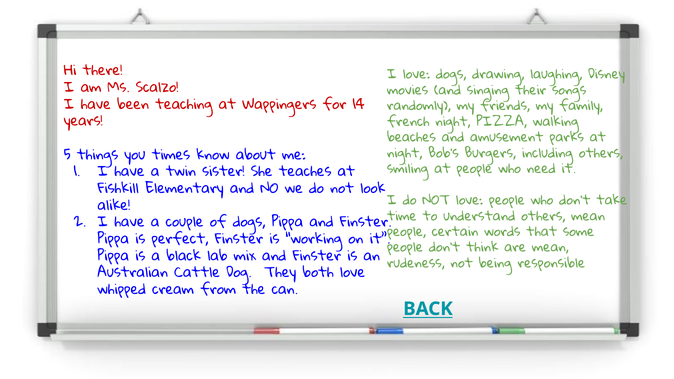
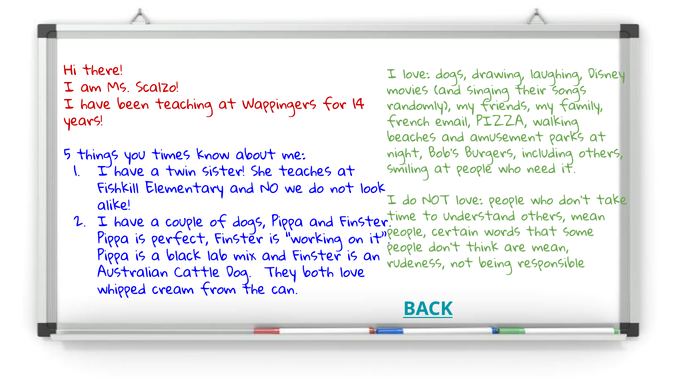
french night: night -> email
